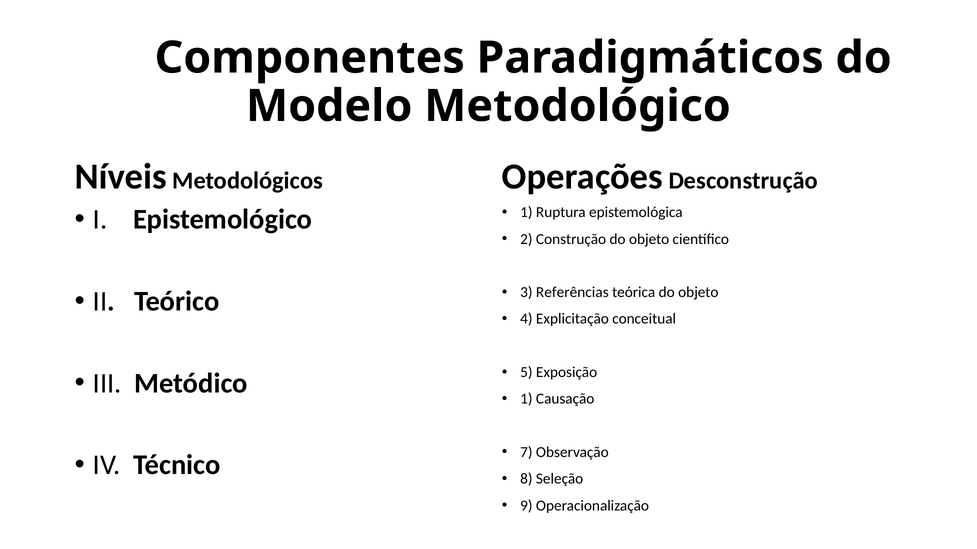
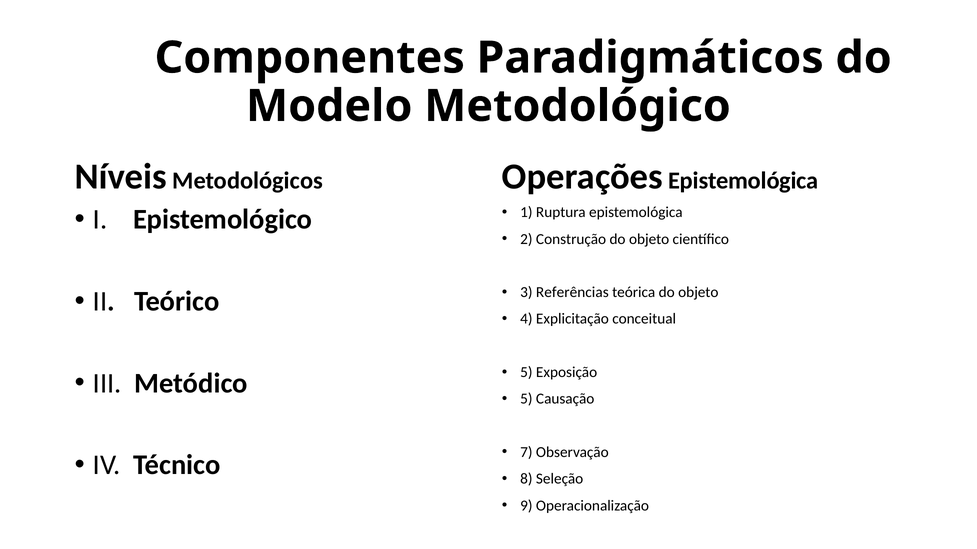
Operações Desconstrução: Desconstrução -> Epistemológica
1 at (526, 399): 1 -> 5
